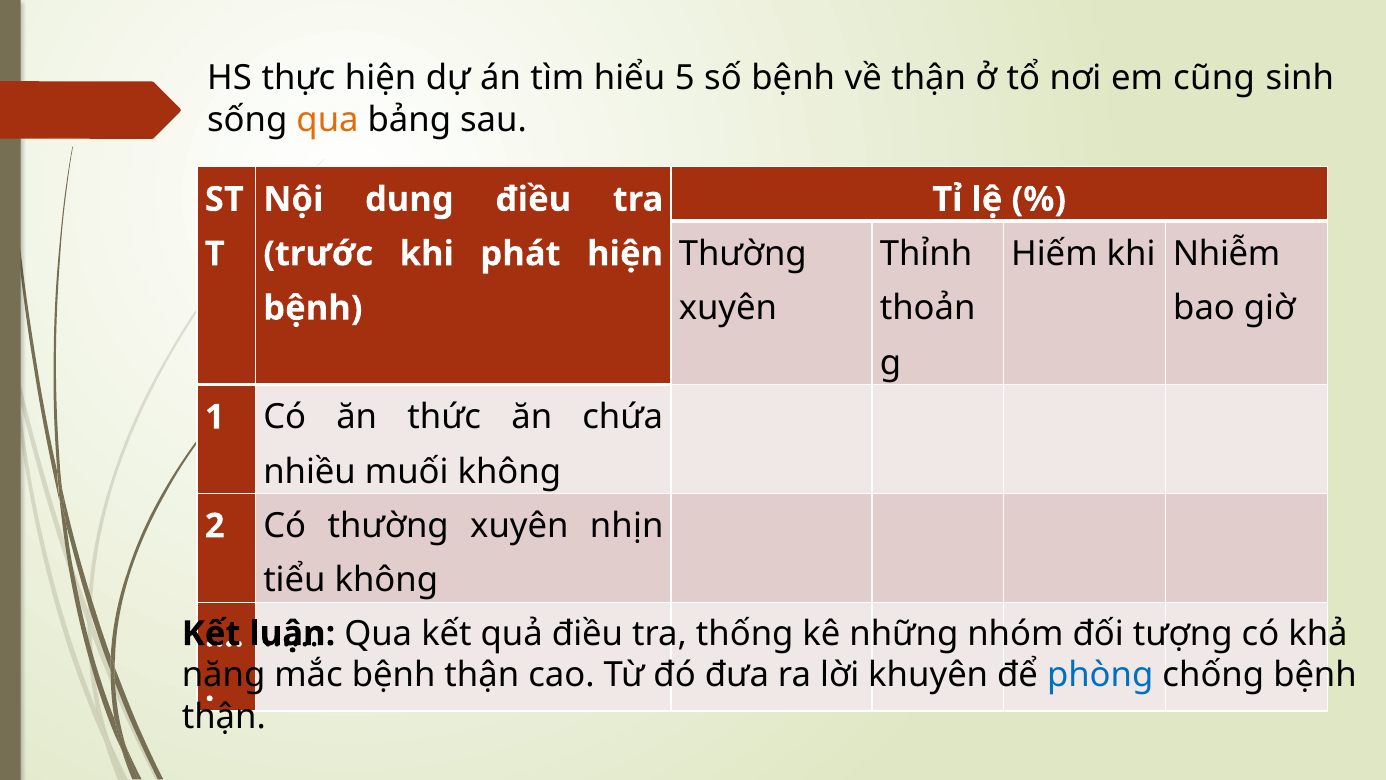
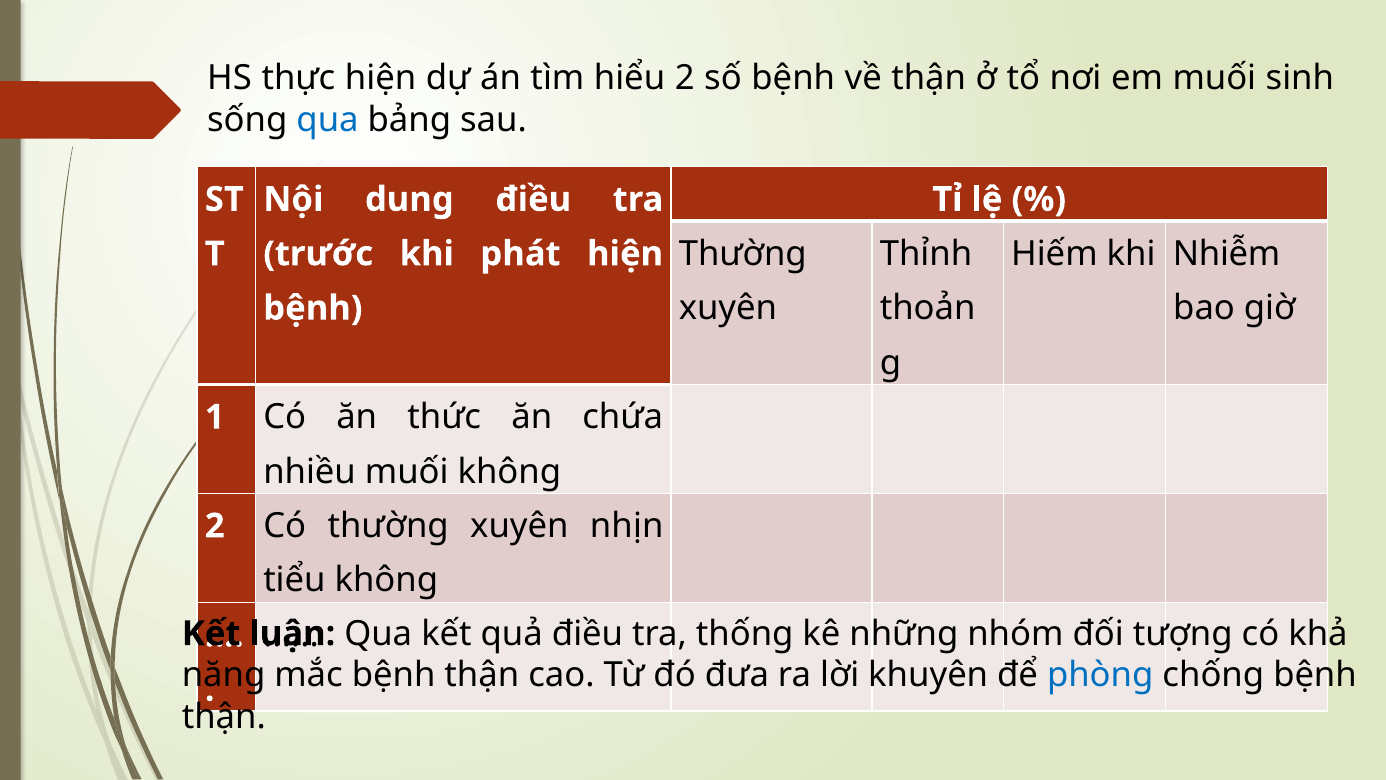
hiểu 5: 5 -> 2
em cũng: cũng -> muối
qua at (328, 120) colour: orange -> blue
